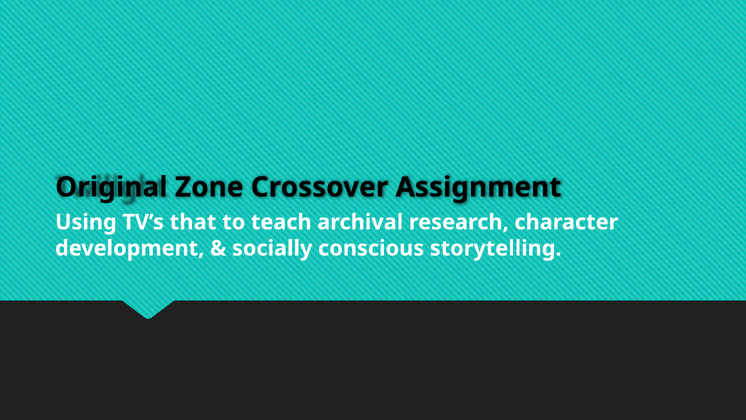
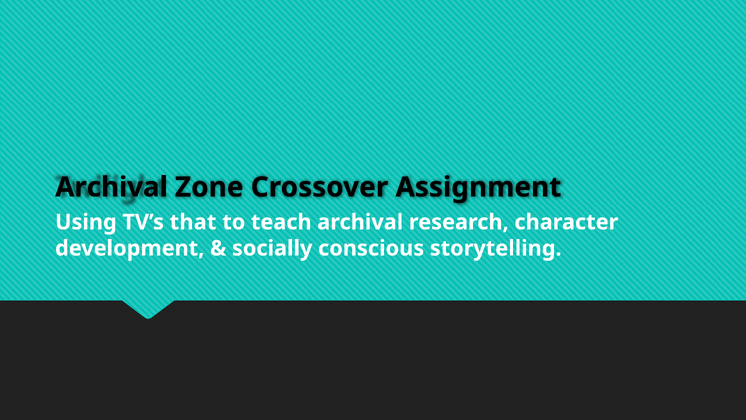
Original at (111, 187): Original -> Archival
